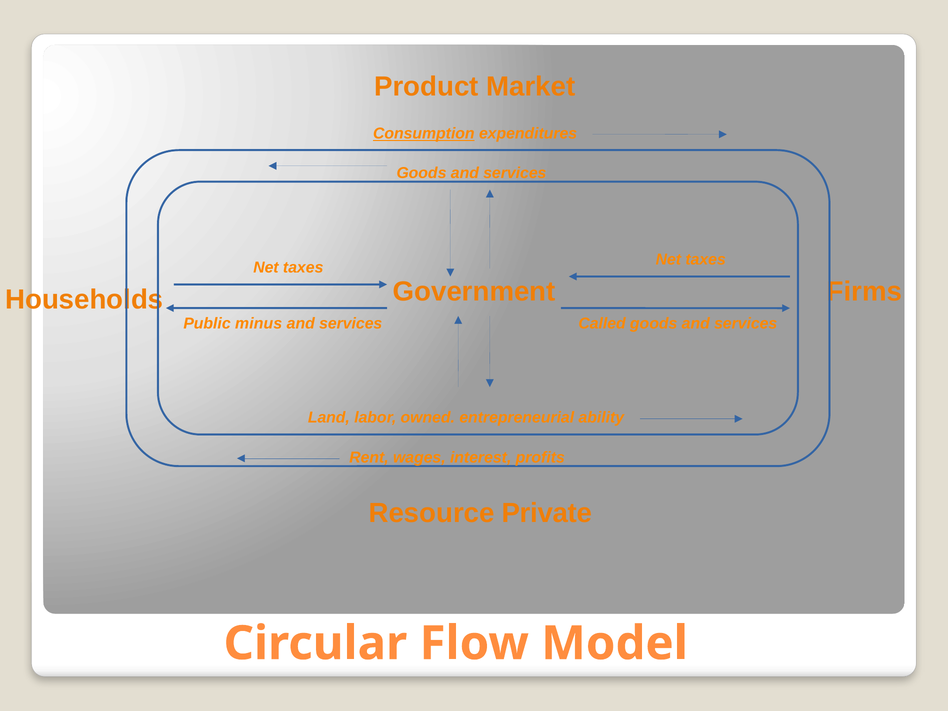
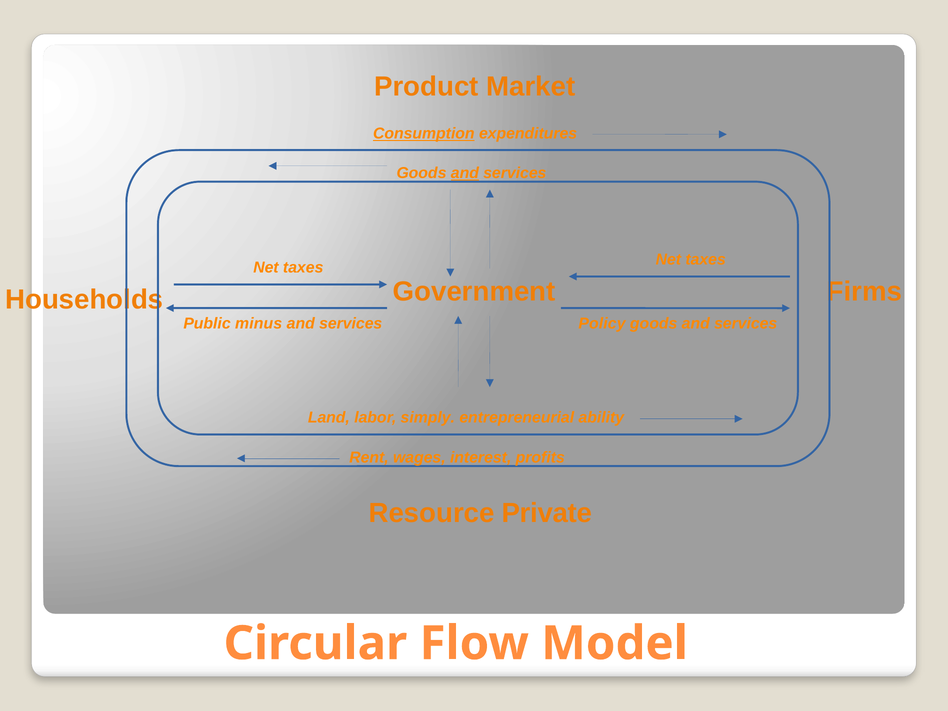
and at (465, 173) underline: none -> present
Called: Called -> Policy
owned: owned -> simply
